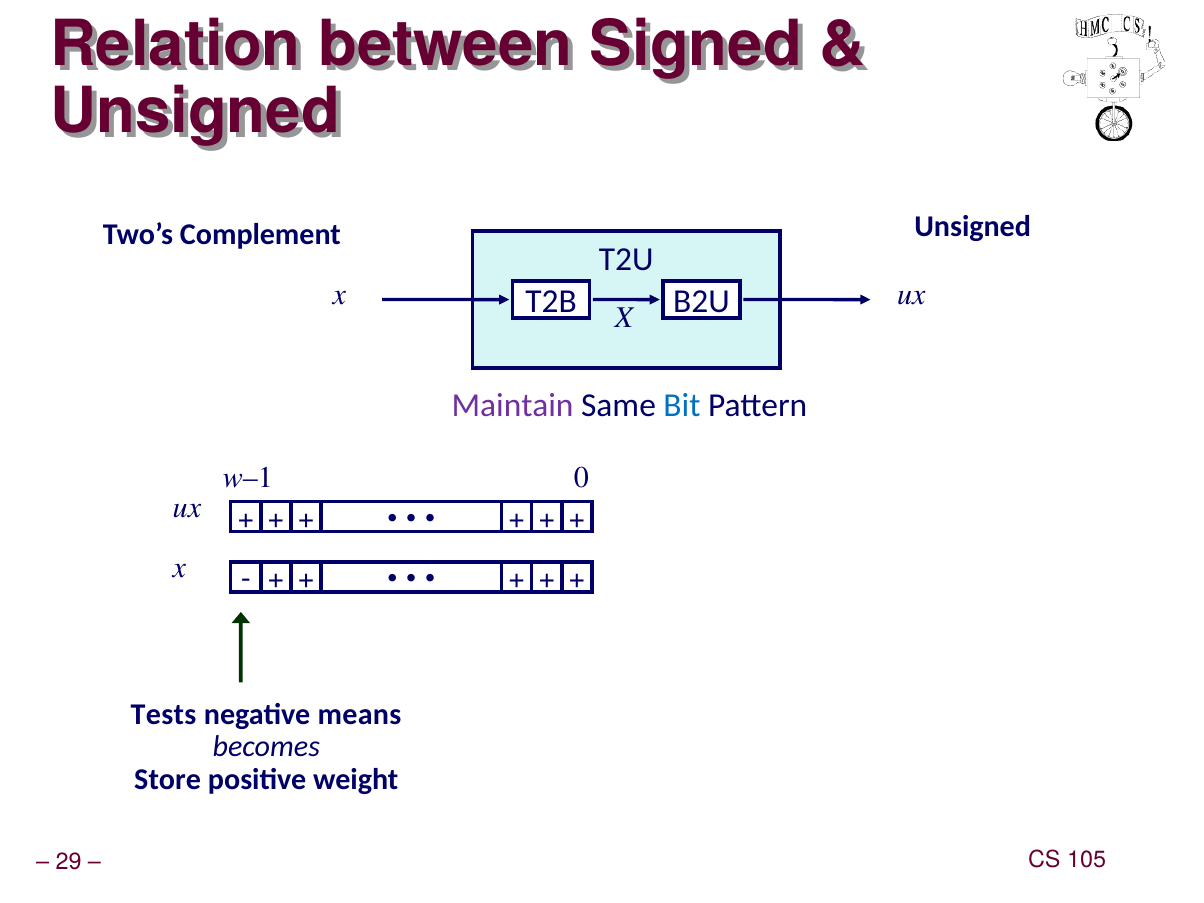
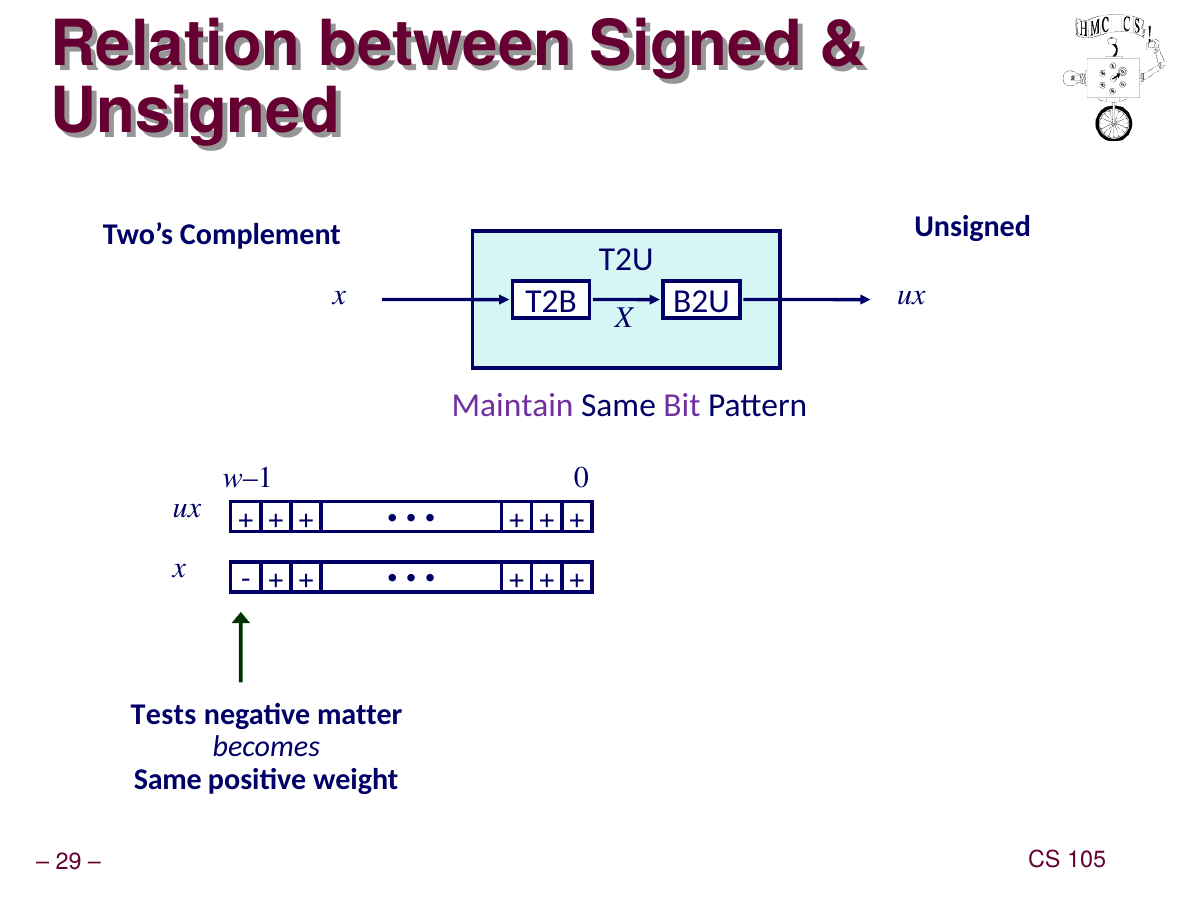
Bit colour: blue -> purple
means: means -> matter
Store at (168, 779): Store -> Same
